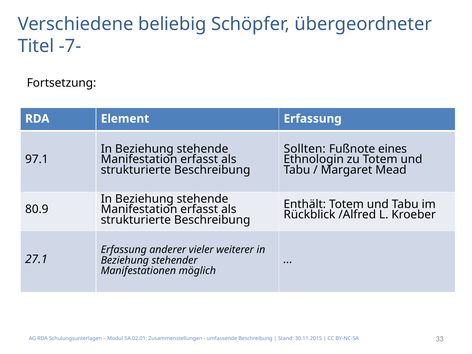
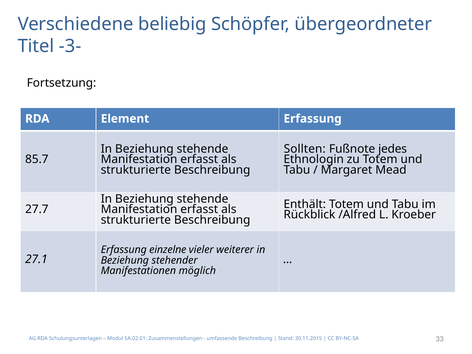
-7-: -7- -> -3-
eines: eines -> jedes
97.1: 97.1 -> 85.7
80.9: 80.9 -> 27.7
anderer: anderer -> einzelne
